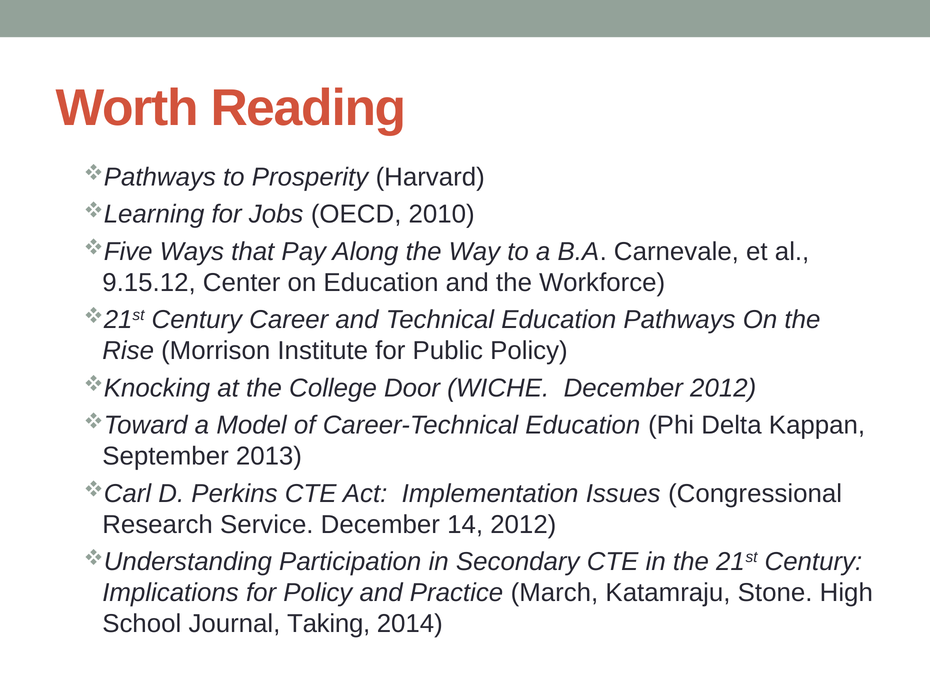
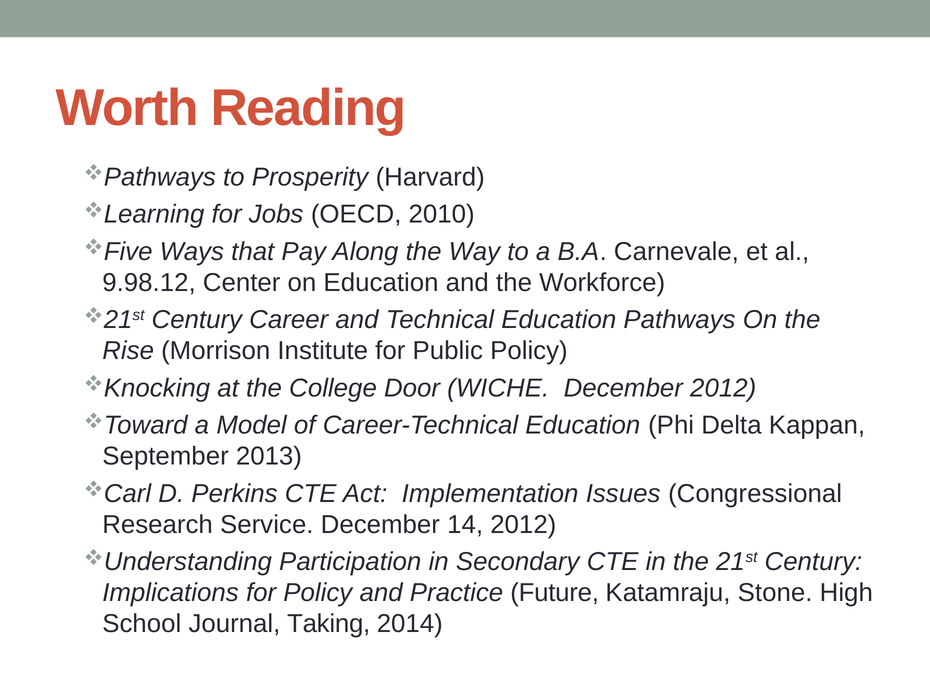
9.15.12: 9.15.12 -> 9.98.12
March: March -> Future
